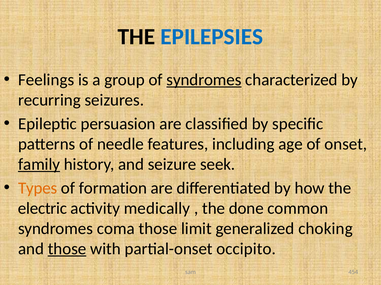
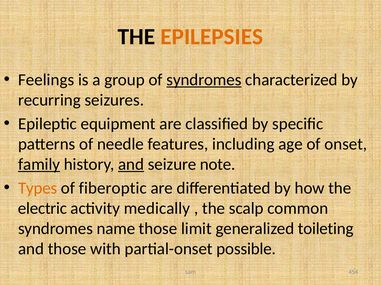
EPILEPSIES colour: blue -> orange
persuasion: persuasion -> equipment
and at (131, 165) underline: none -> present
seek: seek -> note
formation: formation -> fiberoptic
done: done -> scalp
coma: coma -> name
choking: choking -> toileting
those at (67, 249) underline: present -> none
occipito: occipito -> possible
